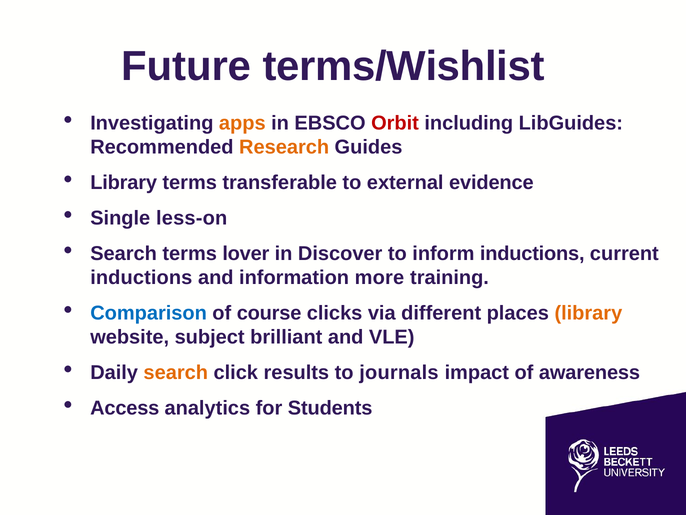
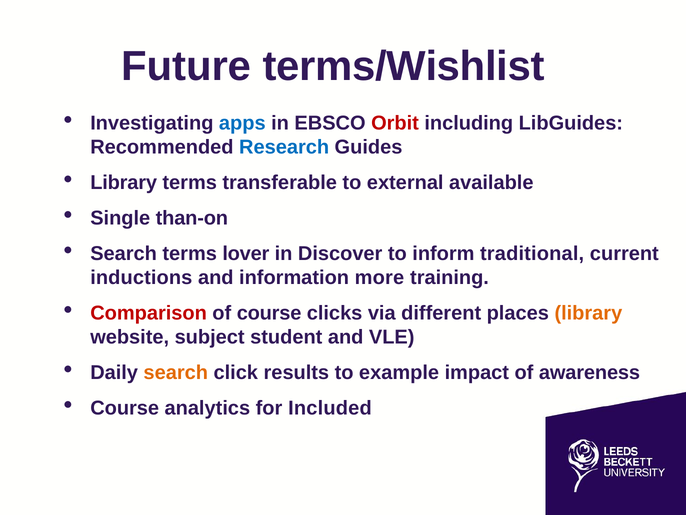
apps colour: orange -> blue
Research colour: orange -> blue
evidence: evidence -> available
less-on: less-on -> than-on
inform inductions: inductions -> traditional
Comparison colour: blue -> red
brilliant: brilliant -> student
journals: journals -> example
Access at (125, 408): Access -> Course
Students: Students -> Included
